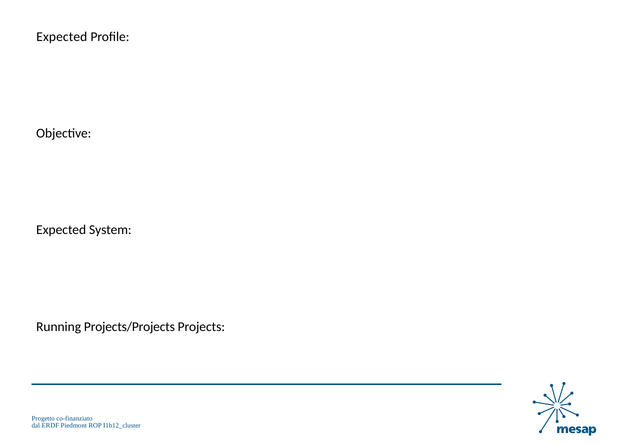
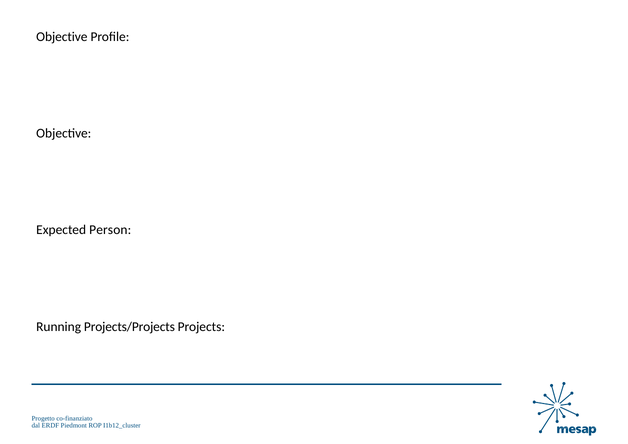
Expected at (62, 37): Expected -> Objective
System: System -> Person
